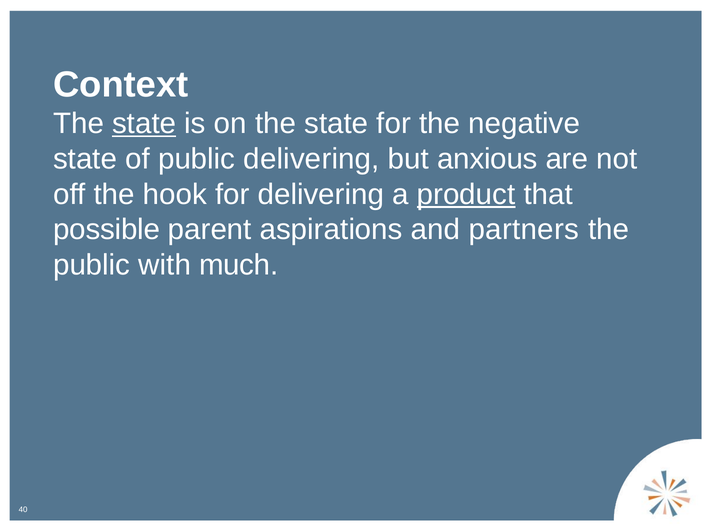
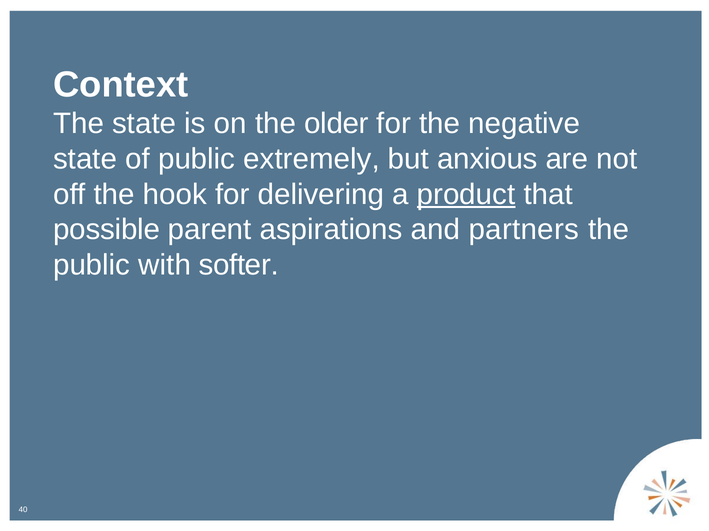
state at (144, 124) underline: present -> none
on the state: state -> older
public delivering: delivering -> extremely
much: much -> softer
